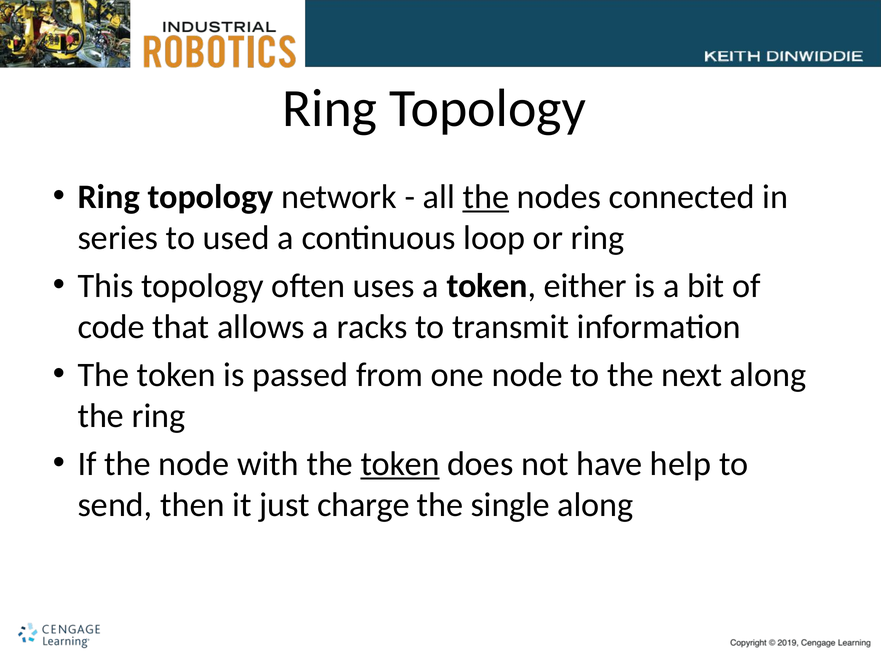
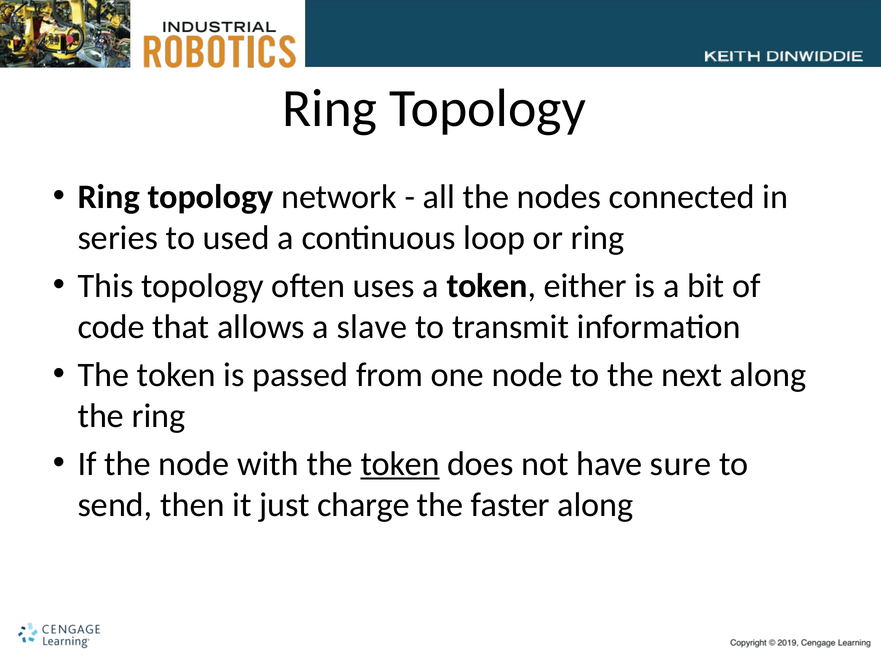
the at (486, 197) underline: present -> none
racks: racks -> slave
help: help -> sure
single: single -> faster
